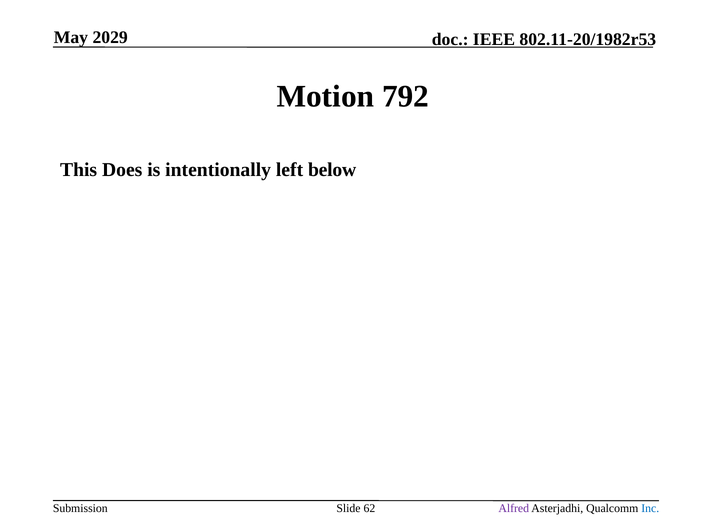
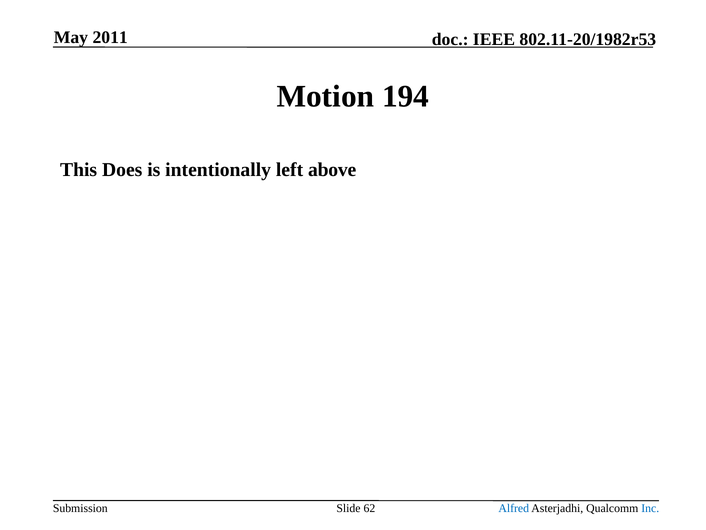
2029: 2029 -> 2011
792: 792 -> 194
below: below -> above
Alfred colour: purple -> blue
